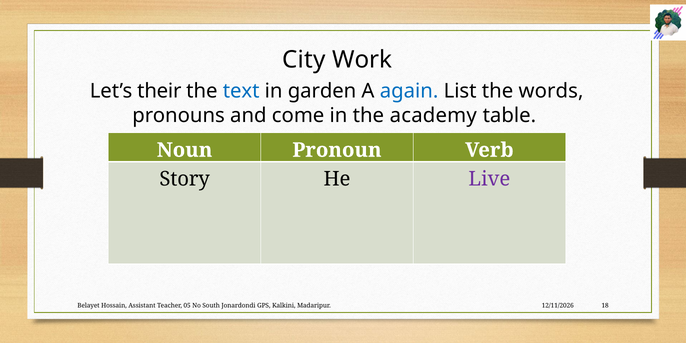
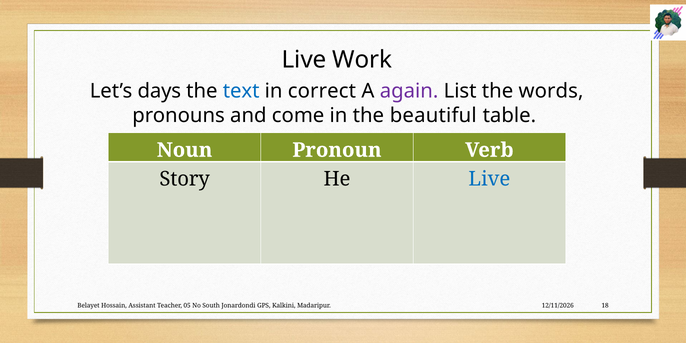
City at (304, 60): City -> Live
their: their -> days
garden: garden -> correct
again colour: blue -> purple
academy: academy -> beautiful
Live at (489, 179) colour: purple -> blue
